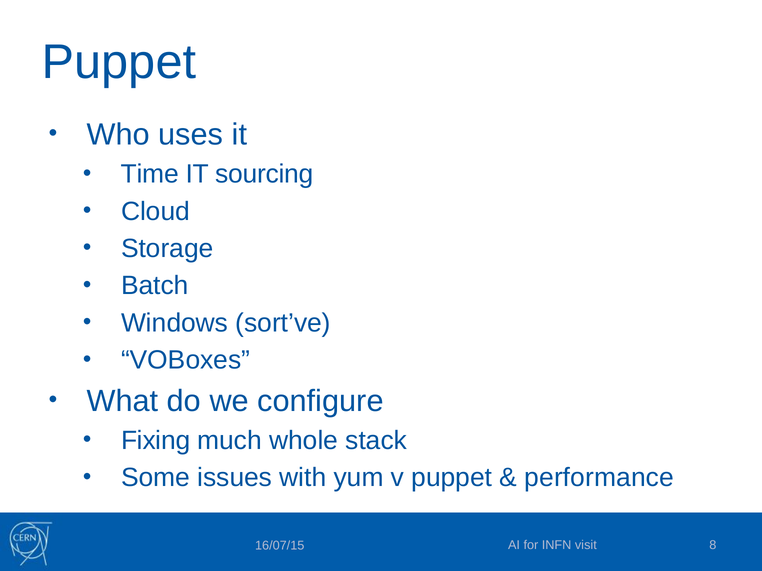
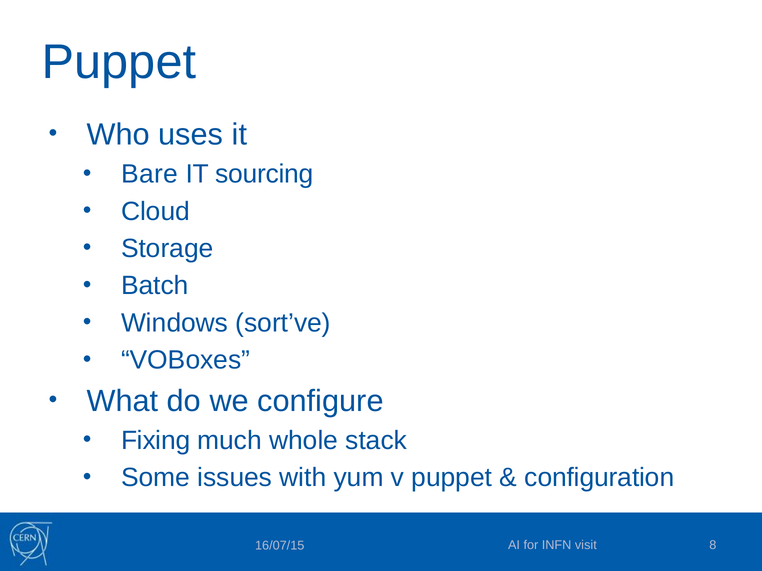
Time: Time -> Bare
performance: performance -> configuration
